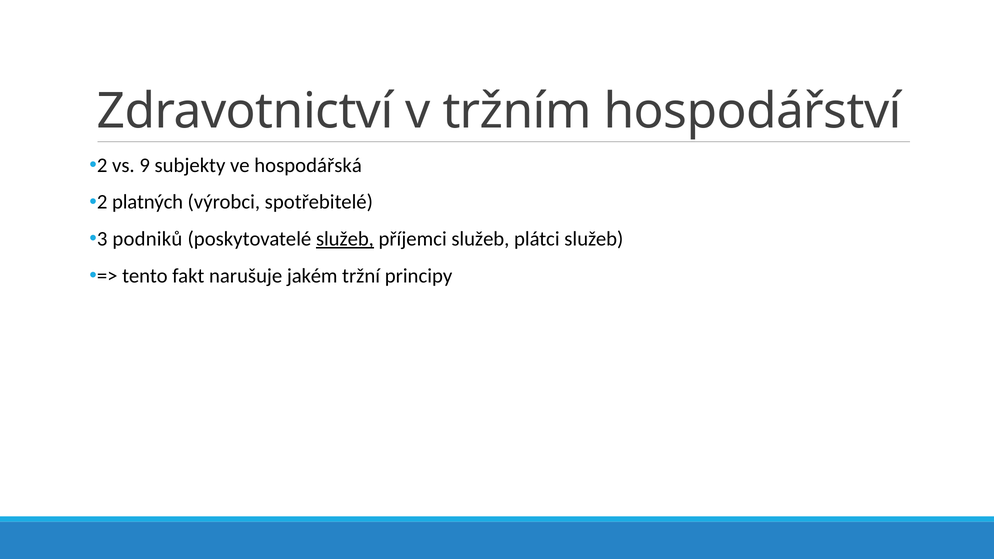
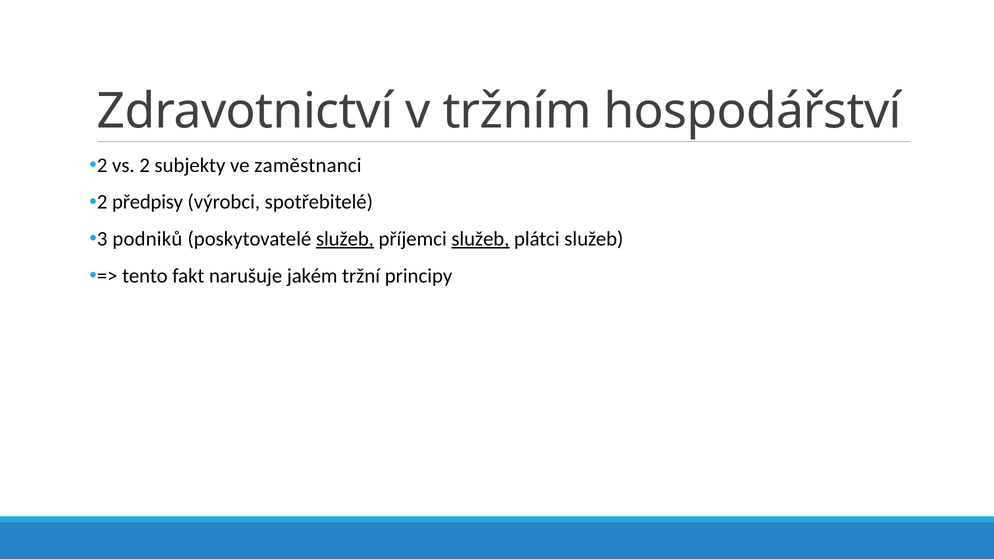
9: 9 -> 2
hospodářská: hospodářská -> zaměstnanci
platných: platných -> předpisy
služeb at (480, 239) underline: none -> present
